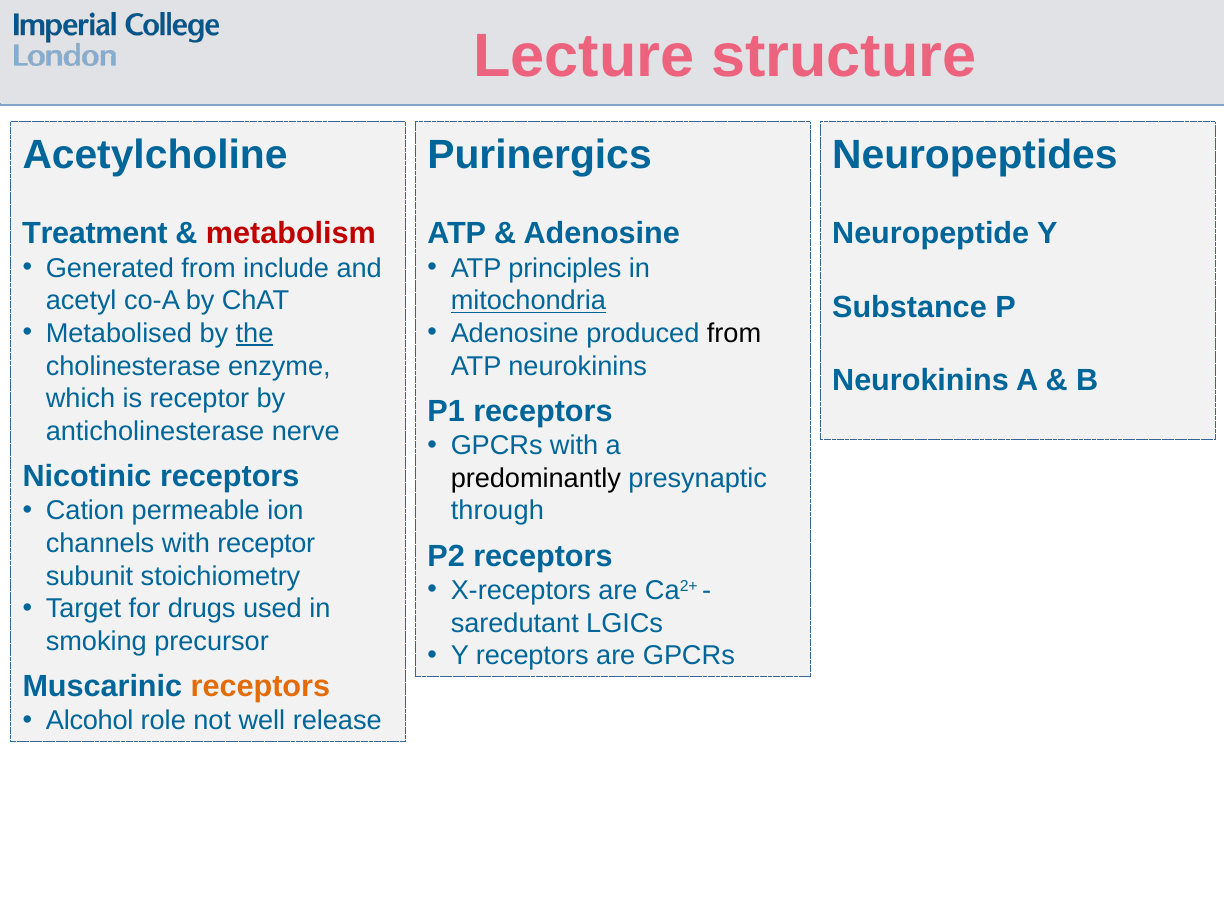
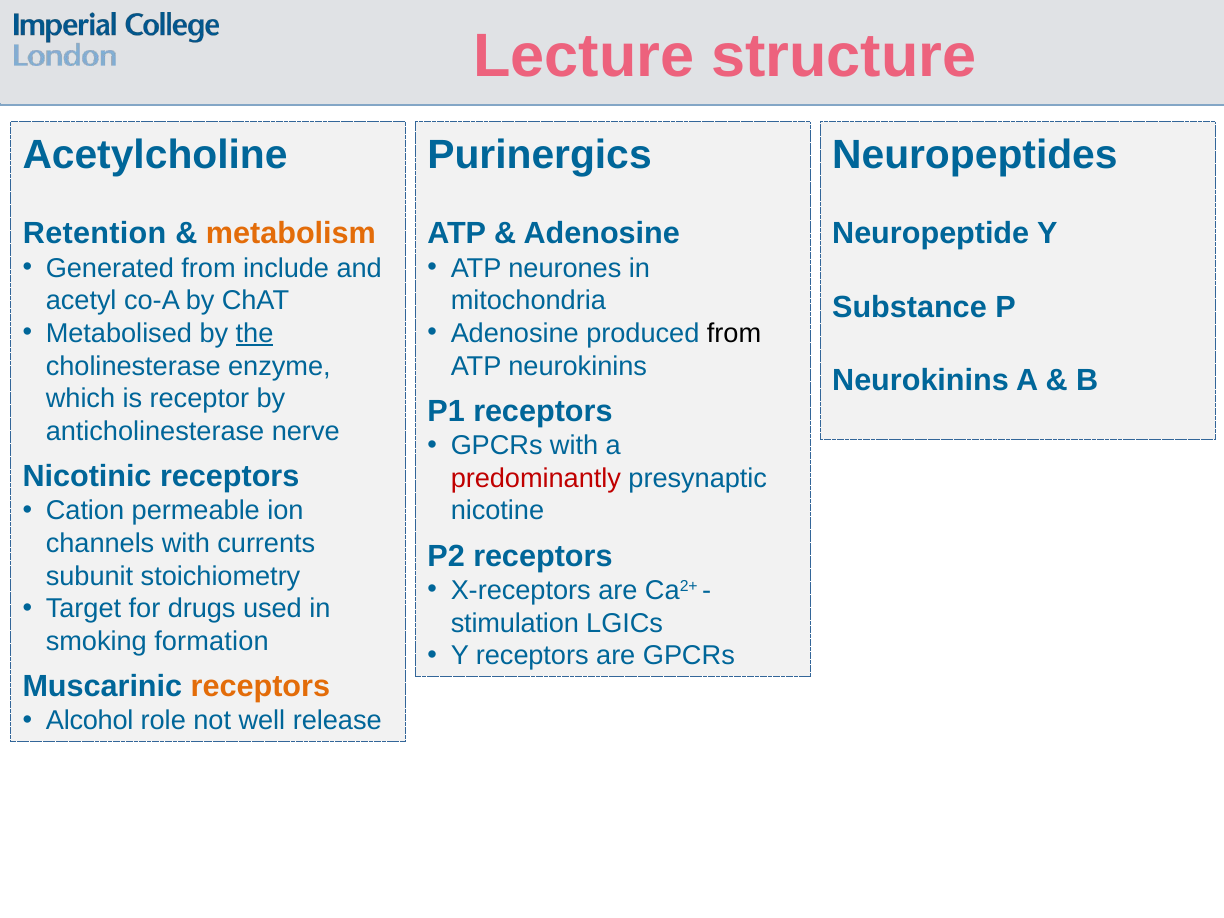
Treatment: Treatment -> Retention
metabolism colour: red -> orange
principles: principles -> neurones
mitochondria underline: present -> none
predominantly colour: black -> red
through: through -> nicotine
with receptor: receptor -> currents
saredutant: saredutant -> stimulation
precursor: precursor -> formation
